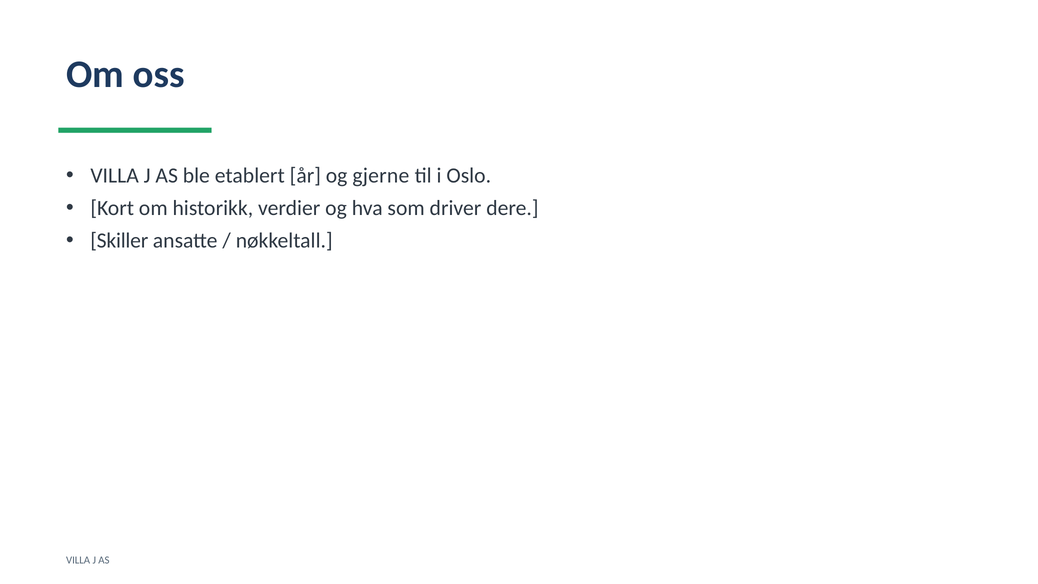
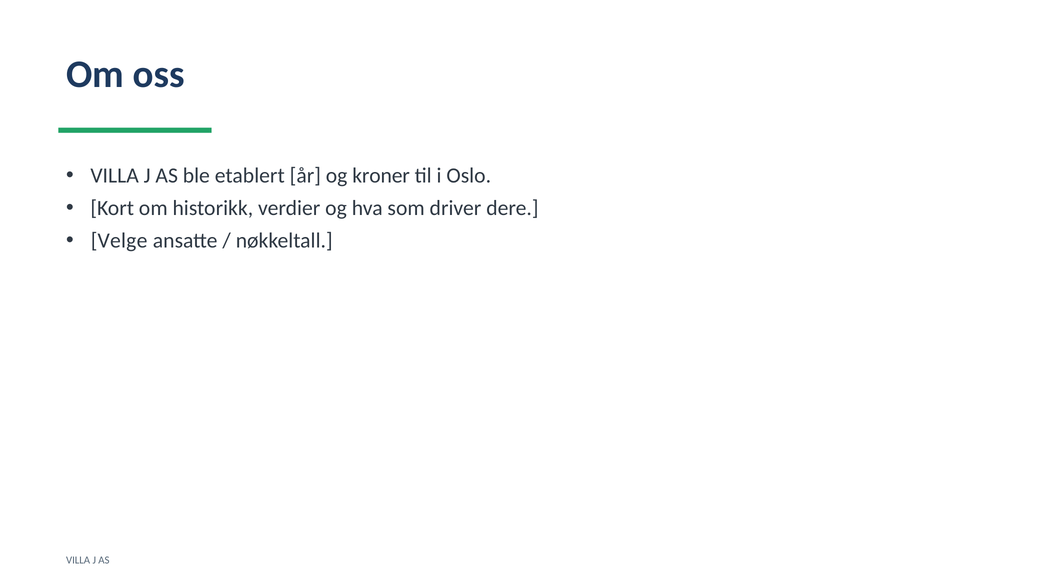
gjerne: gjerne -> kroner
Skiller: Skiller -> Velge
